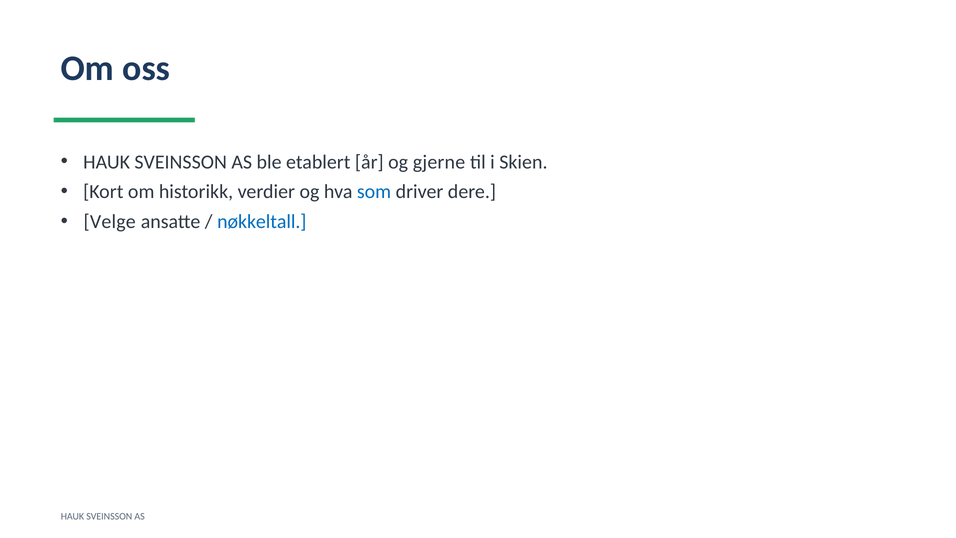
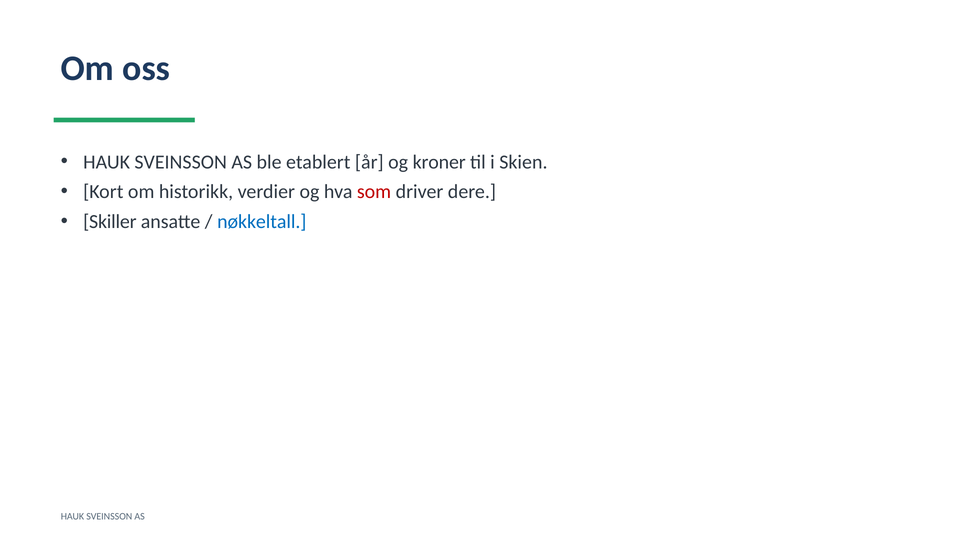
gjerne: gjerne -> kroner
som colour: blue -> red
Velge: Velge -> Skiller
